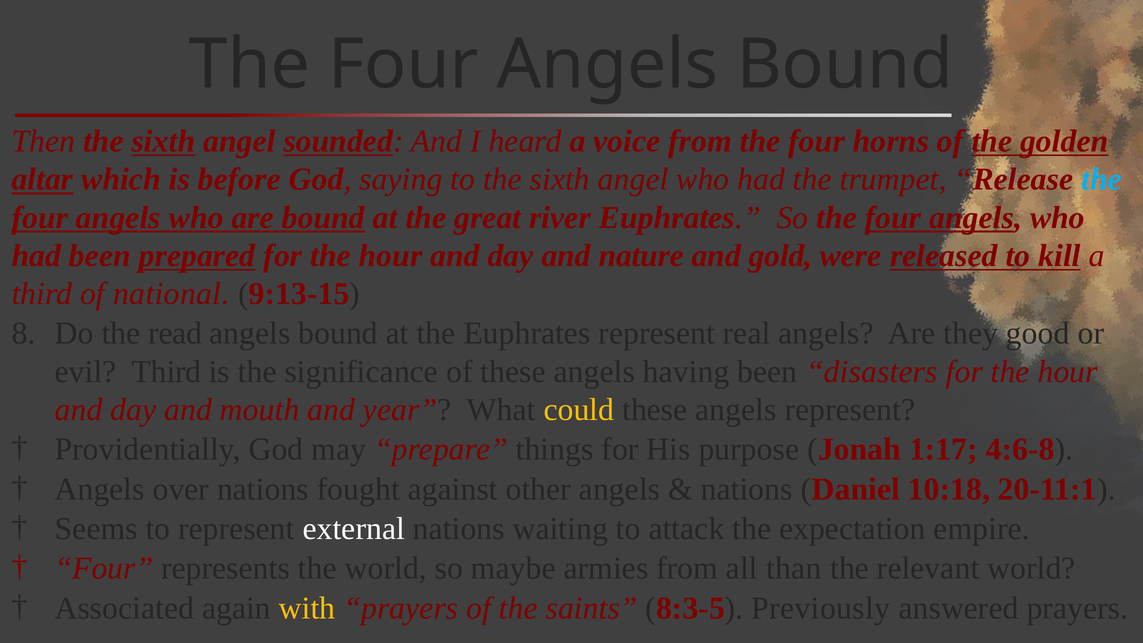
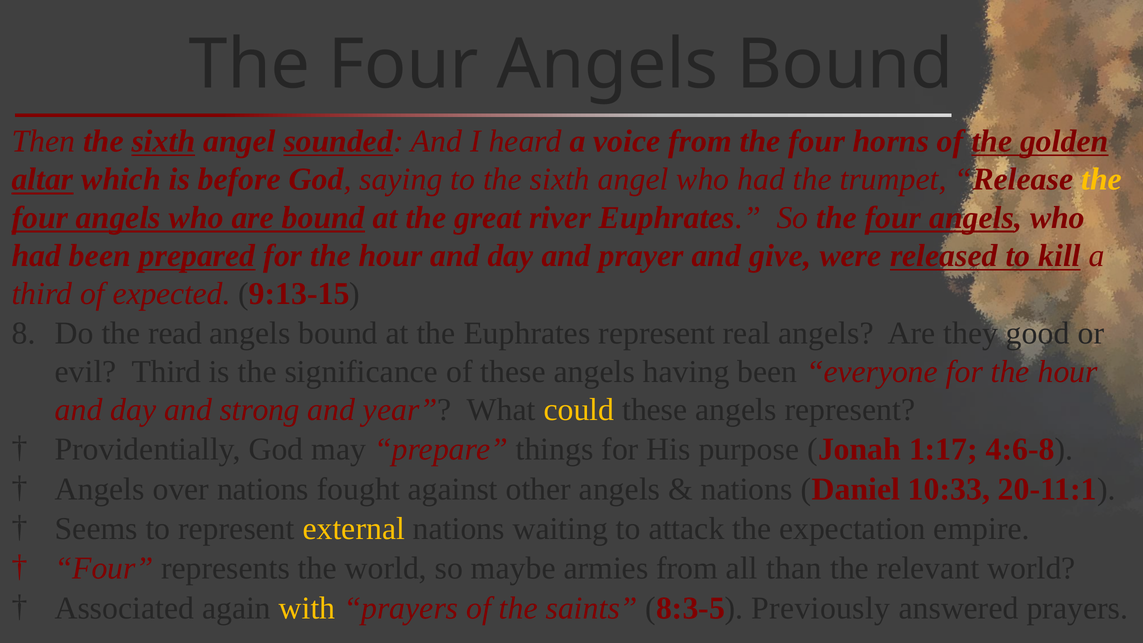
the at (1101, 179) colour: light blue -> yellow
nature: nature -> prayer
gold: gold -> give
national: national -> expected
disasters: disasters -> everyone
mouth: mouth -> strong
10:18: 10:18 -> 10:33
external colour: white -> yellow
